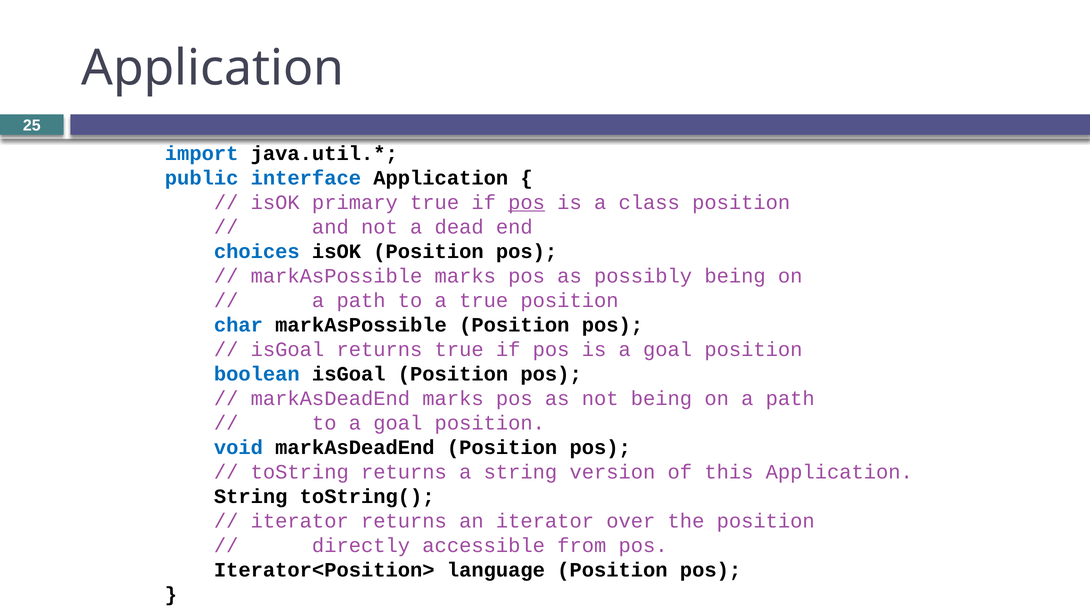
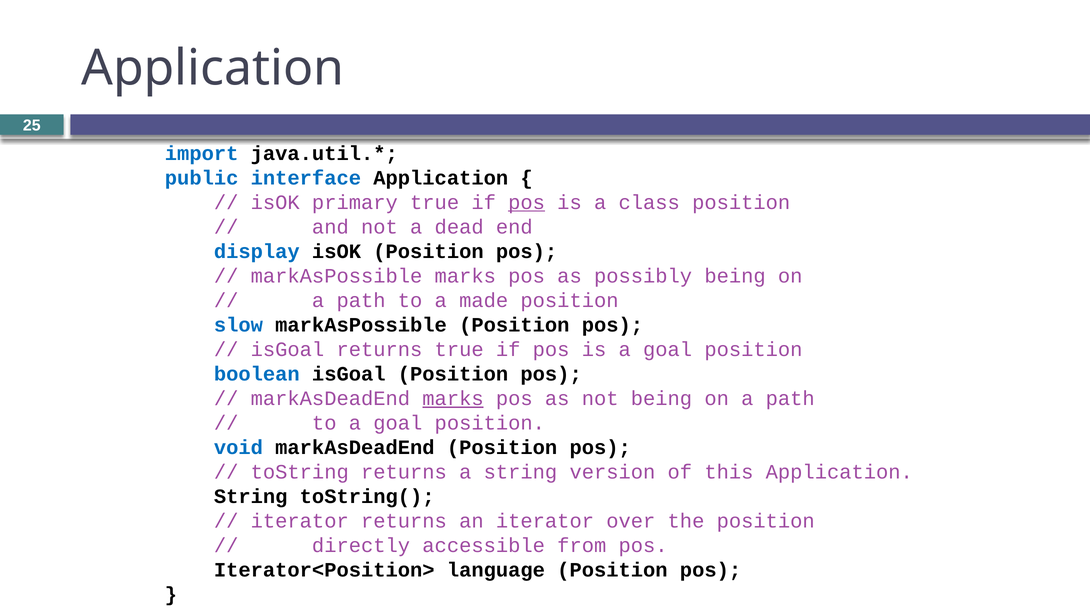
choices: choices -> display
a true: true -> made
char: char -> slow
marks at (453, 399) underline: none -> present
